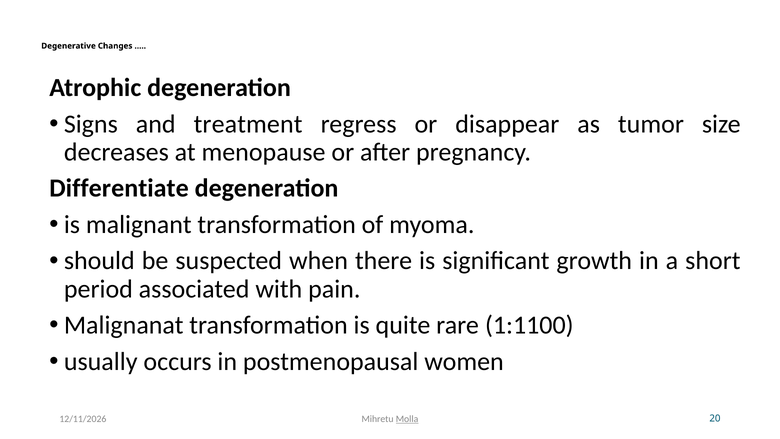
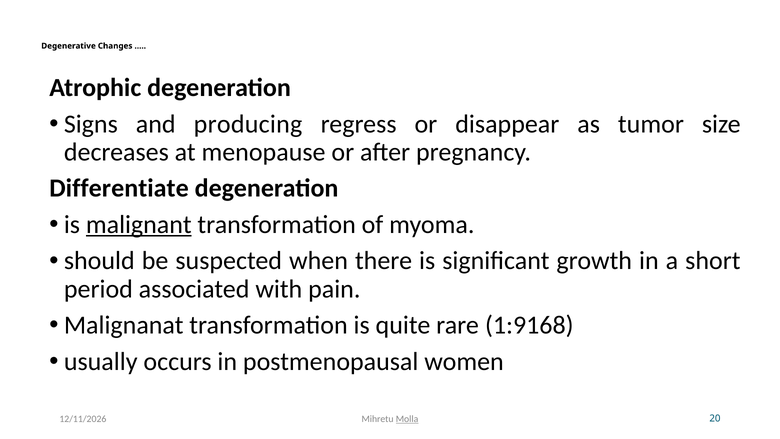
treatment: treatment -> producing
malignant underline: none -> present
1:1100: 1:1100 -> 1:9168
